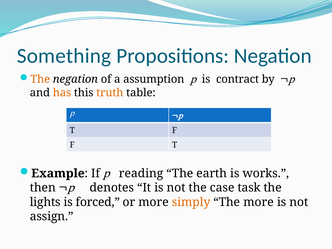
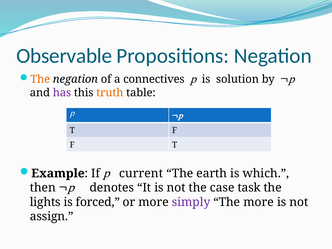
Something: Something -> Observable
assumption: assumption -> connectives
contract: contract -> solution
has colour: orange -> purple
reading: reading -> current
works: works -> which
simply colour: orange -> purple
